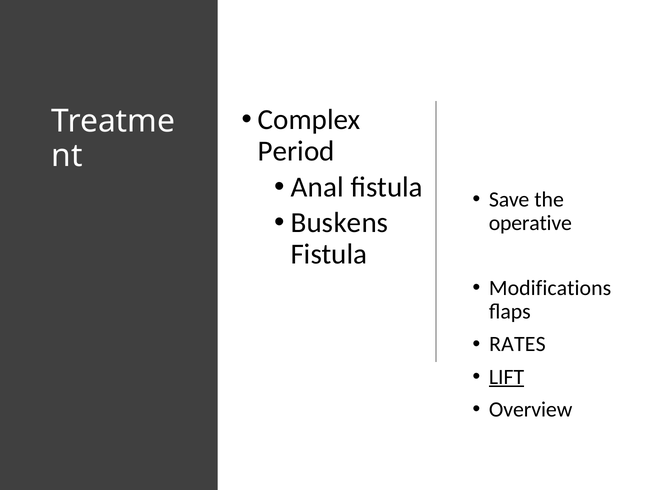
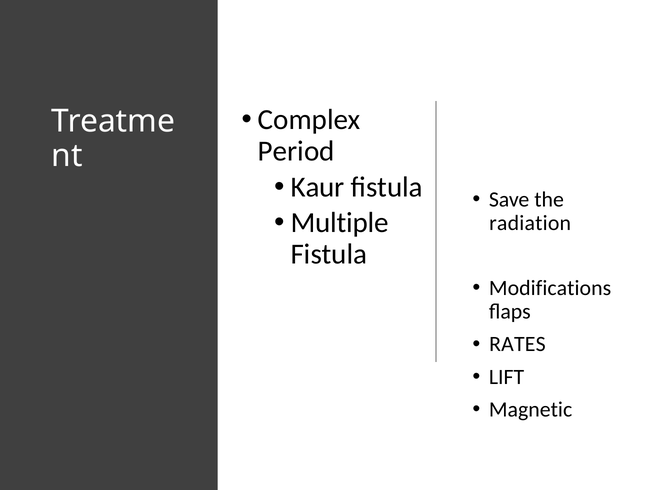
Anal: Anal -> Kaur
Buskens: Buskens -> Multiple
operative: operative -> radiation
LIFT underline: present -> none
Overview: Overview -> Magnetic
